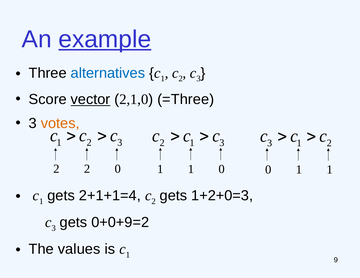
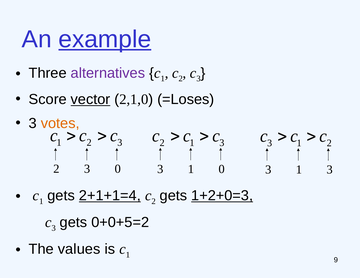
alternatives colour: blue -> purple
=Three: =Three -> =Loses
2 at (87, 169): 2 -> 3
1 at (160, 169): 1 -> 3
1 0 0: 0 -> 3
1 at (330, 170): 1 -> 3
2+1+1=4 underline: none -> present
1+2+0=3 underline: none -> present
0+0+9=2: 0+0+9=2 -> 0+0+5=2
